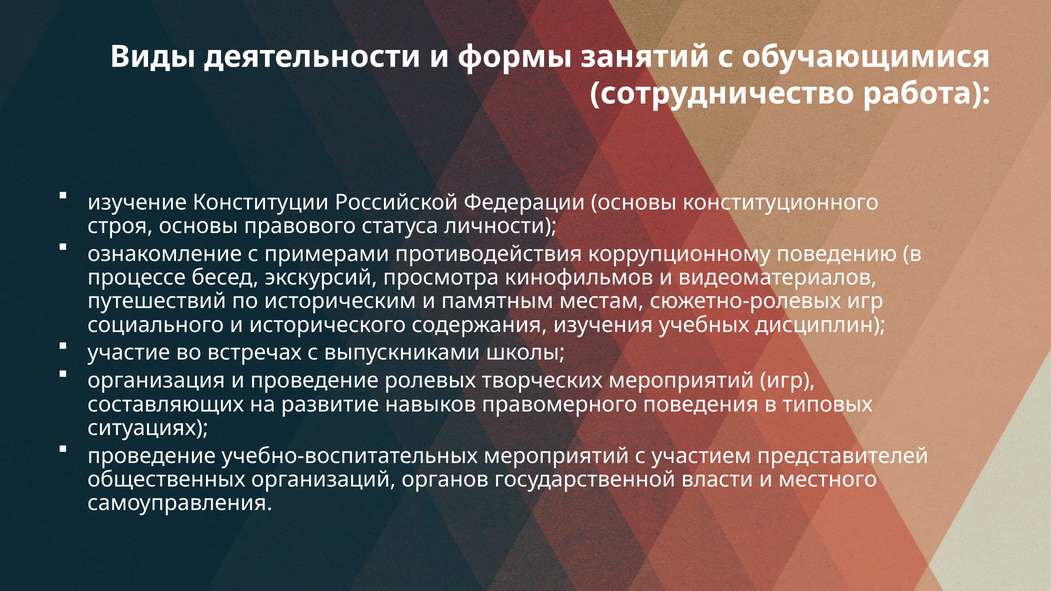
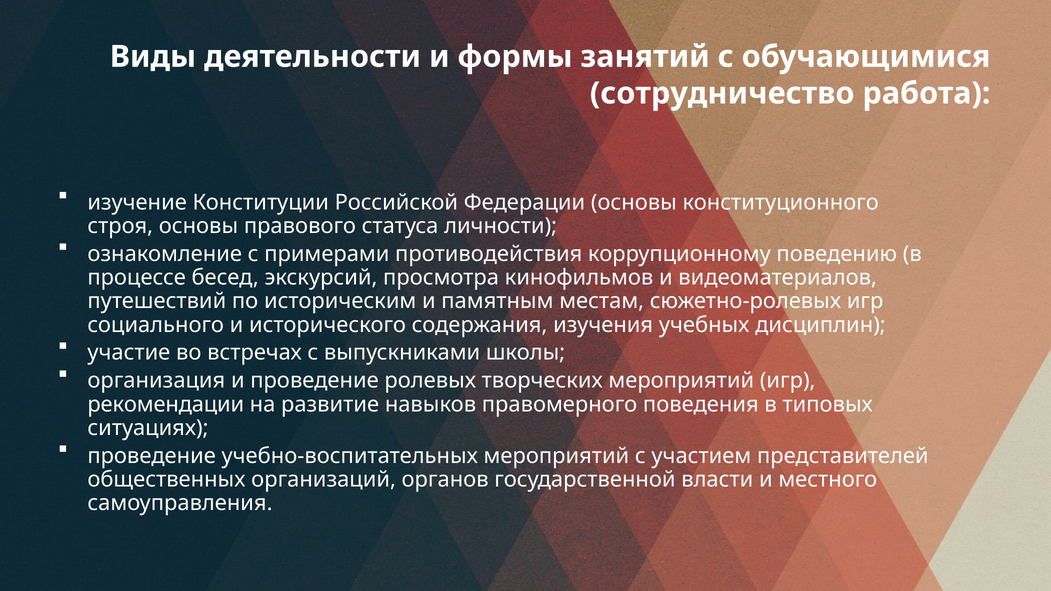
составляющих: составляющих -> рекомендации
